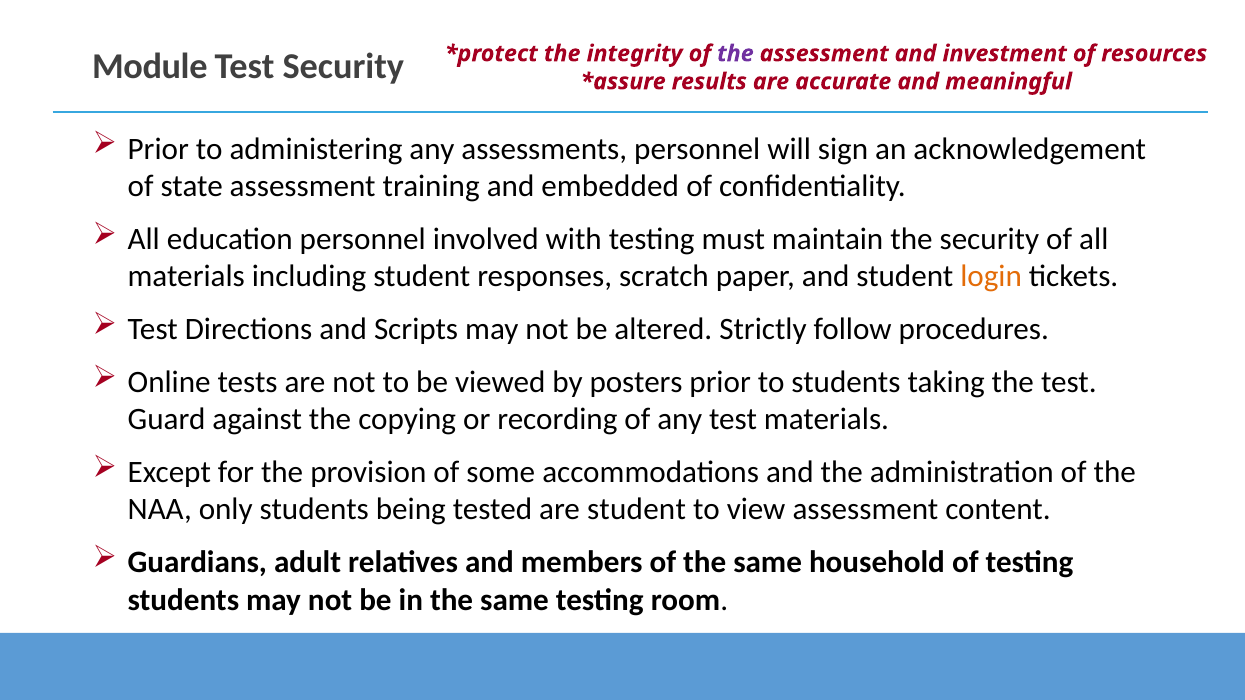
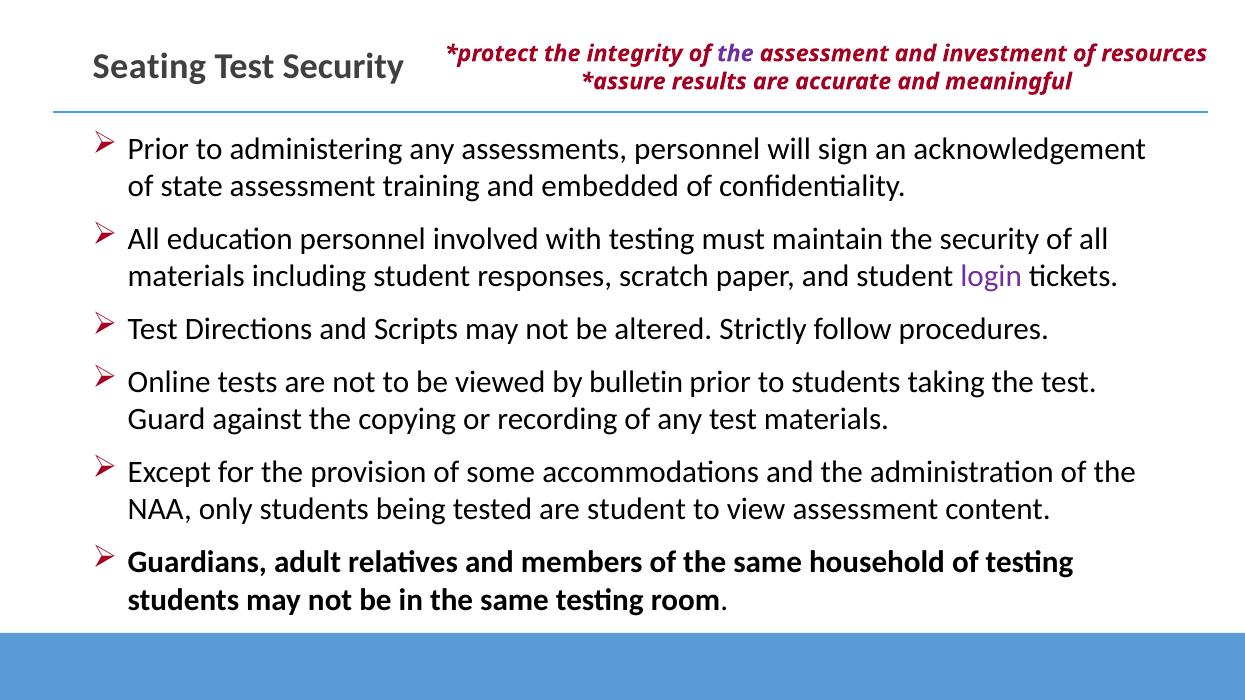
Module: Module -> Seating
login colour: orange -> purple
posters: posters -> bulletin
